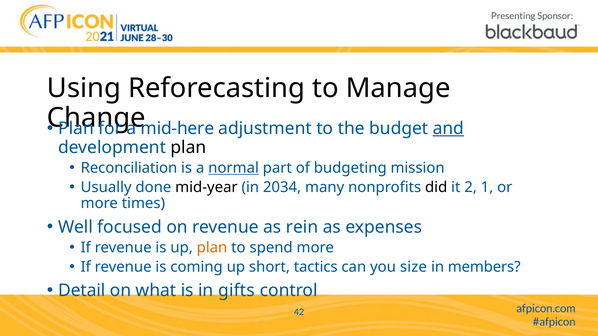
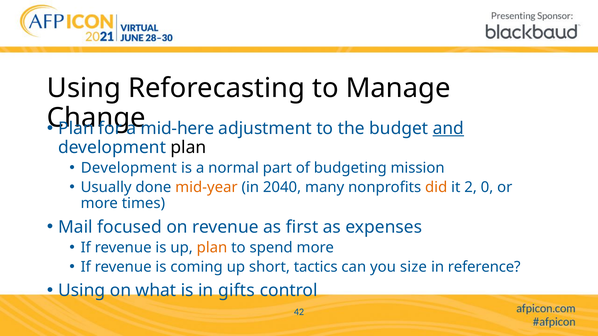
Reconciliation at (129, 168): Reconciliation -> Development
normal underline: present -> none
mid-year colour: black -> orange
2034: 2034 -> 2040
did colour: black -> orange
1: 1 -> 0
Well: Well -> Mail
rein: rein -> first
members: members -> reference
Detail at (82, 291): Detail -> Using
